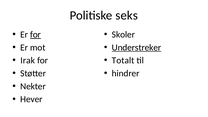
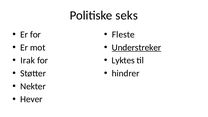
for at (35, 35) underline: present -> none
Skoler: Skoler -> Fleste
Totalt: Totalt -> Lyktes
